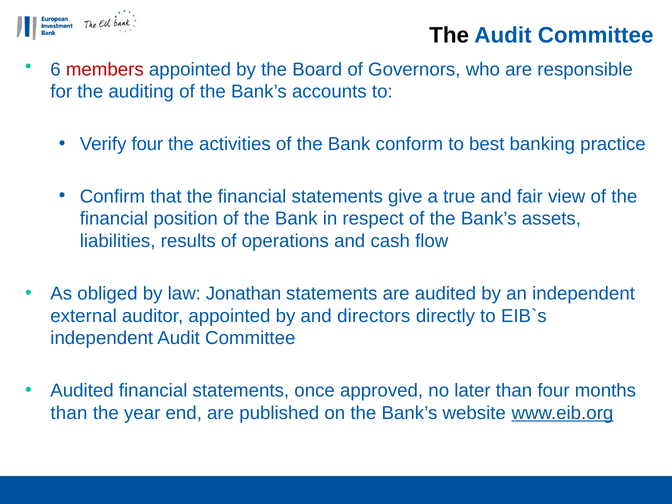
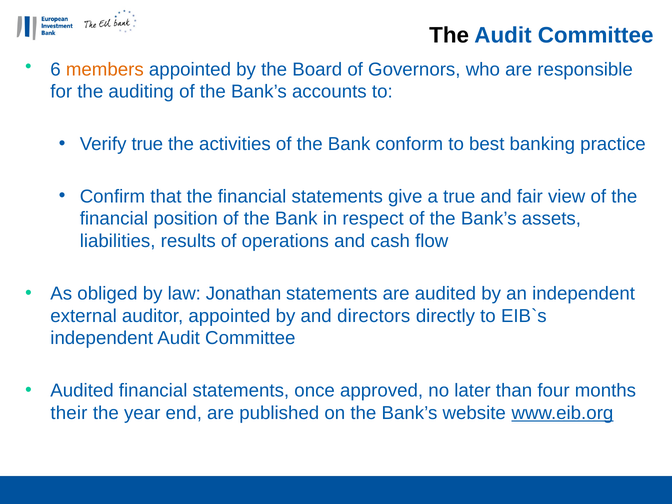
members colour: red -> orange
Verify four: four -> true
than at (69, 413): than -> their
